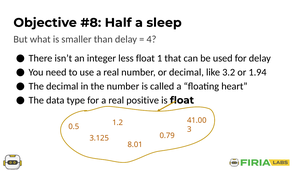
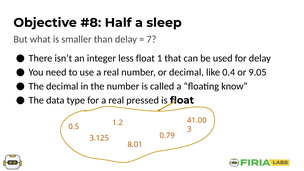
4: 4 -> 7
3.2: 3.2 -> 0.4
1.94: 1.94 -> 9.05
heart: heart -> know
positive: positive -> pressed
